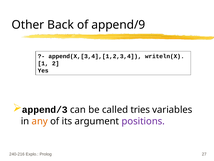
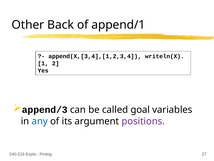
append/9: append/9 -> append/1
tries: tries -> goal
any colour: orange -> blue
